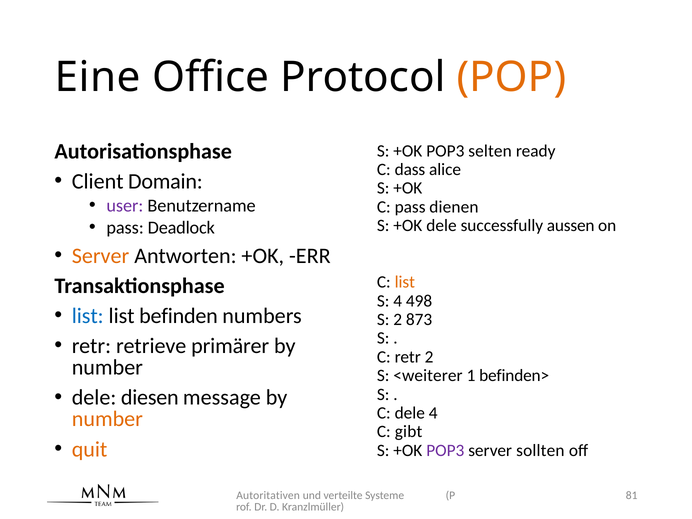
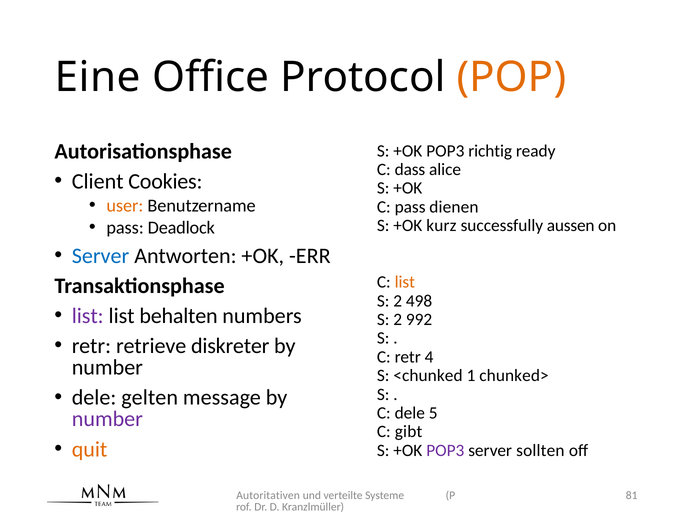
selten: selten -> richtig
Domain: Domain -> Cookies
user colour: purple -> orange
+OK dele: dele -> kurz
Server at (101, 256) colour: orange -> blue
4 at (398, 301): 4 -> 2
list at (88, 316) colour: blue -> purple
befinden: befinden -> behalten
873: 873 -> 992
primärer: primärer -> diskreter
retr 2: 2 -> 4
<weiterer: <weiterer -> <chunked
befinden>: befinden> -> chunked>
diesen: diesen -> gelten
dele 4: 4 -> 5
number at (107, 419) colour: orange -> purple
